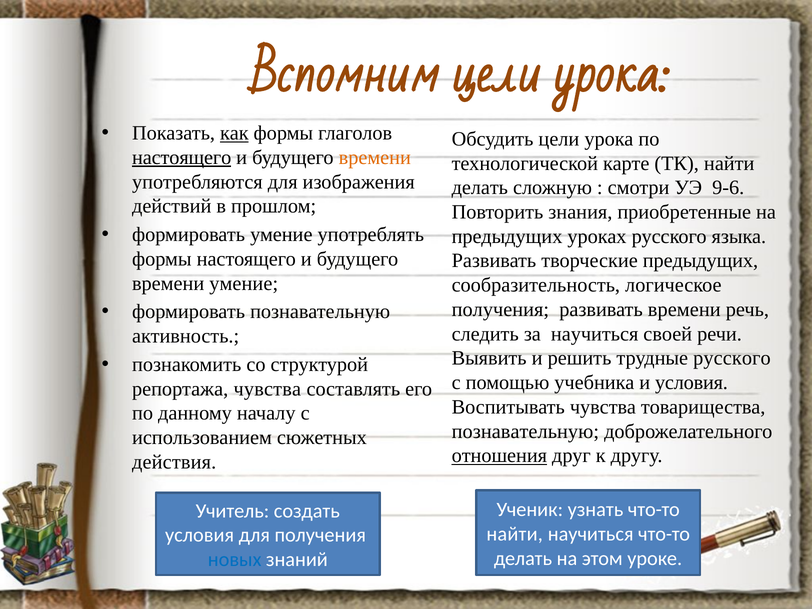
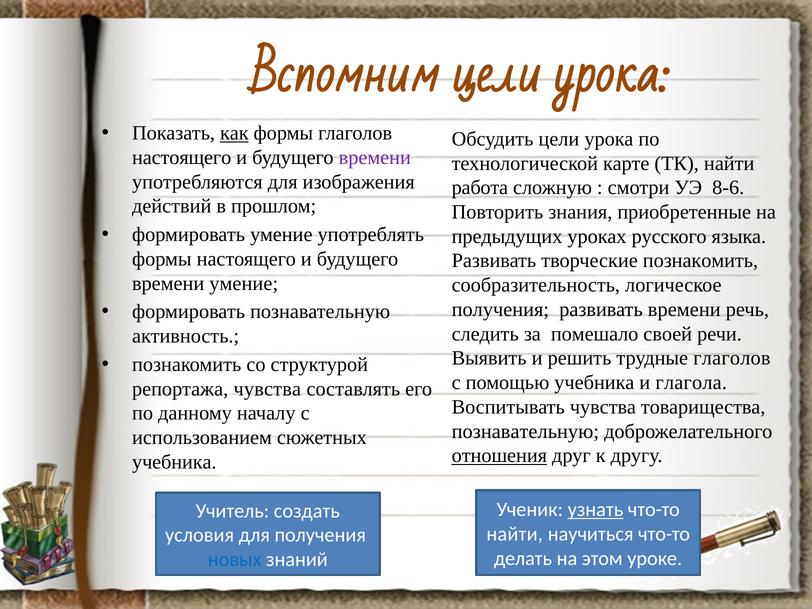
настоящего at (182, 157) underline: present -> none
времени at (375, 157) colour: orange -> purple
делать at (480, 188): делать -> работа
9-6: 9-6 -> 8-6
творческие предыдущих: предыдущих -> познакомить
за научиться: научиться -> помешало
трудные русского: русского -> глаголов
и условия: условия -> глагола
действия at (174, 462): действия -> учебника
узнать underline: none -> present
